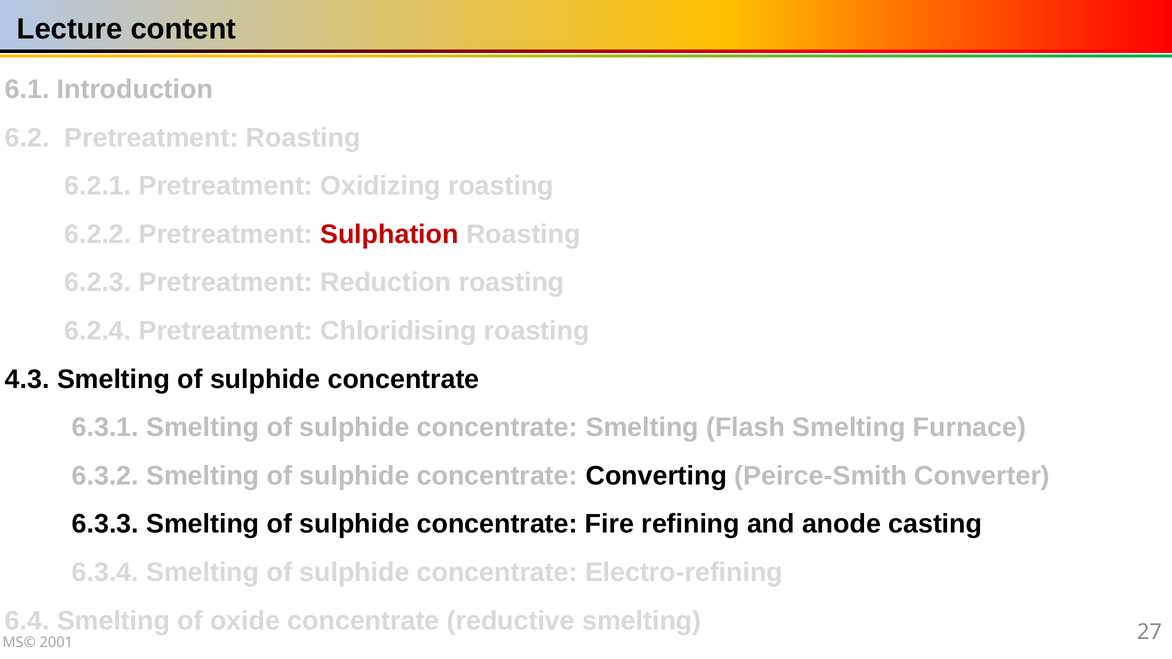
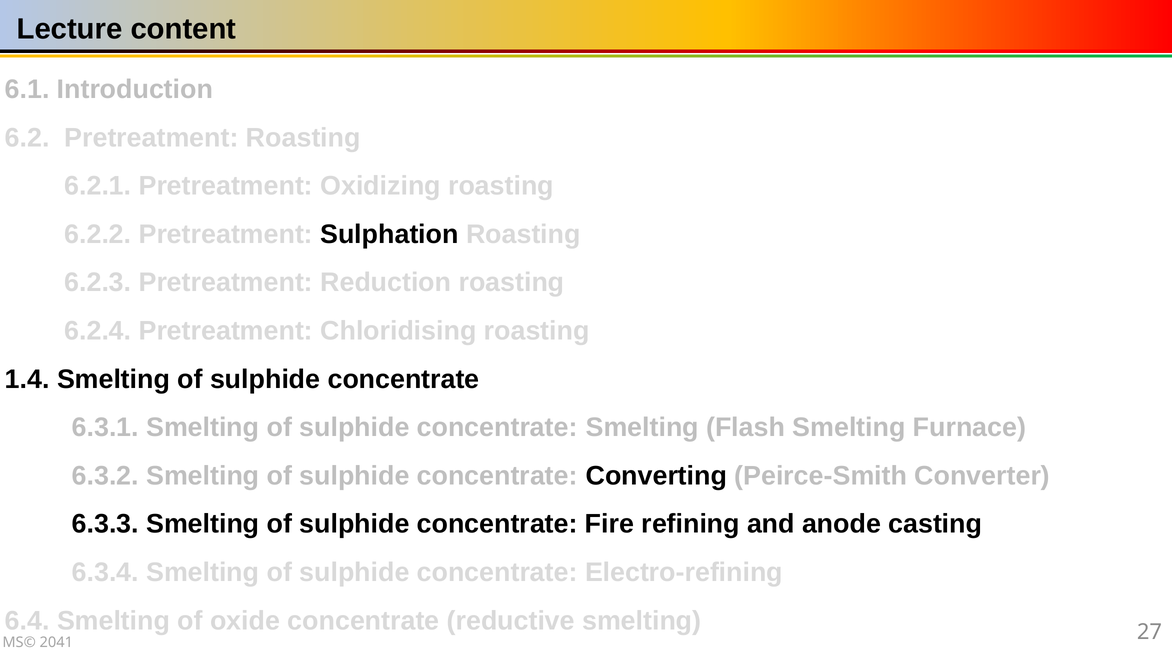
Sulphation colour: red -> black
4.3: 4.3 -> 1.4
2001: 2001 -> 2041
